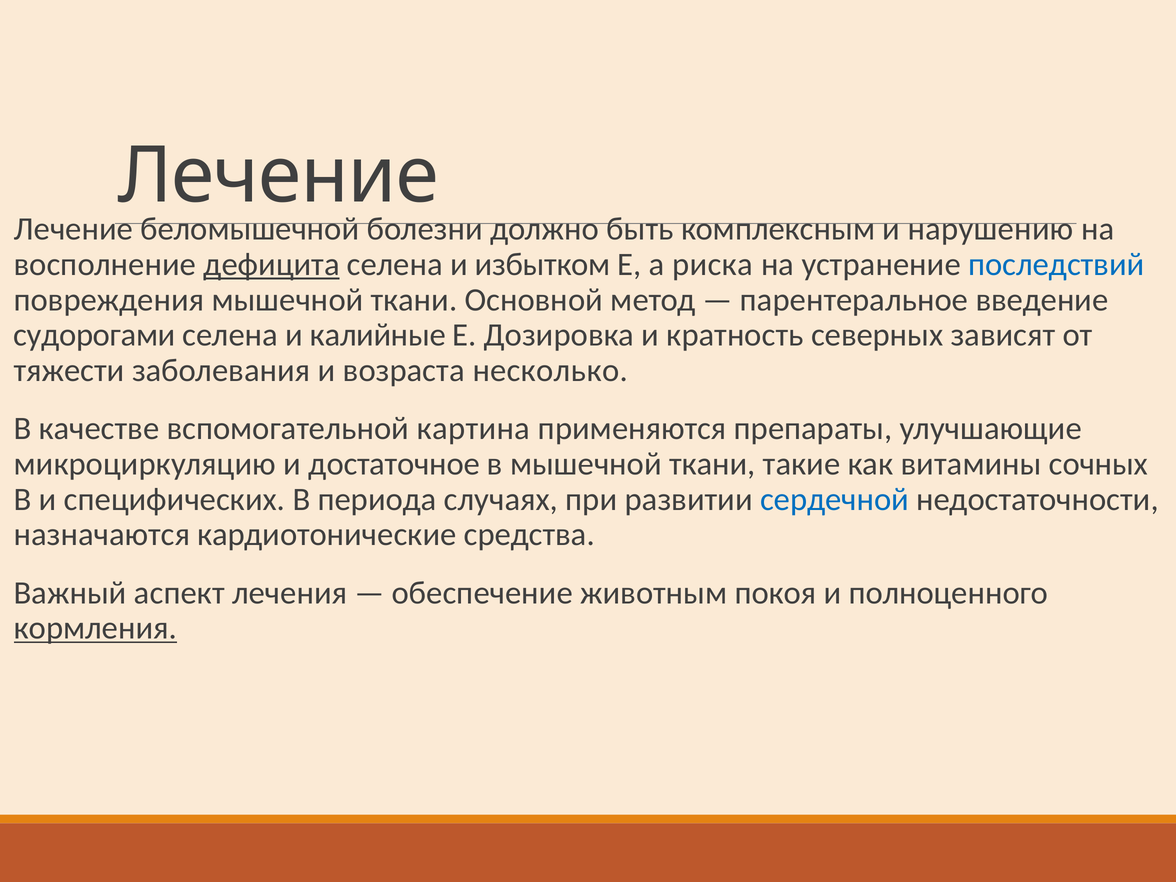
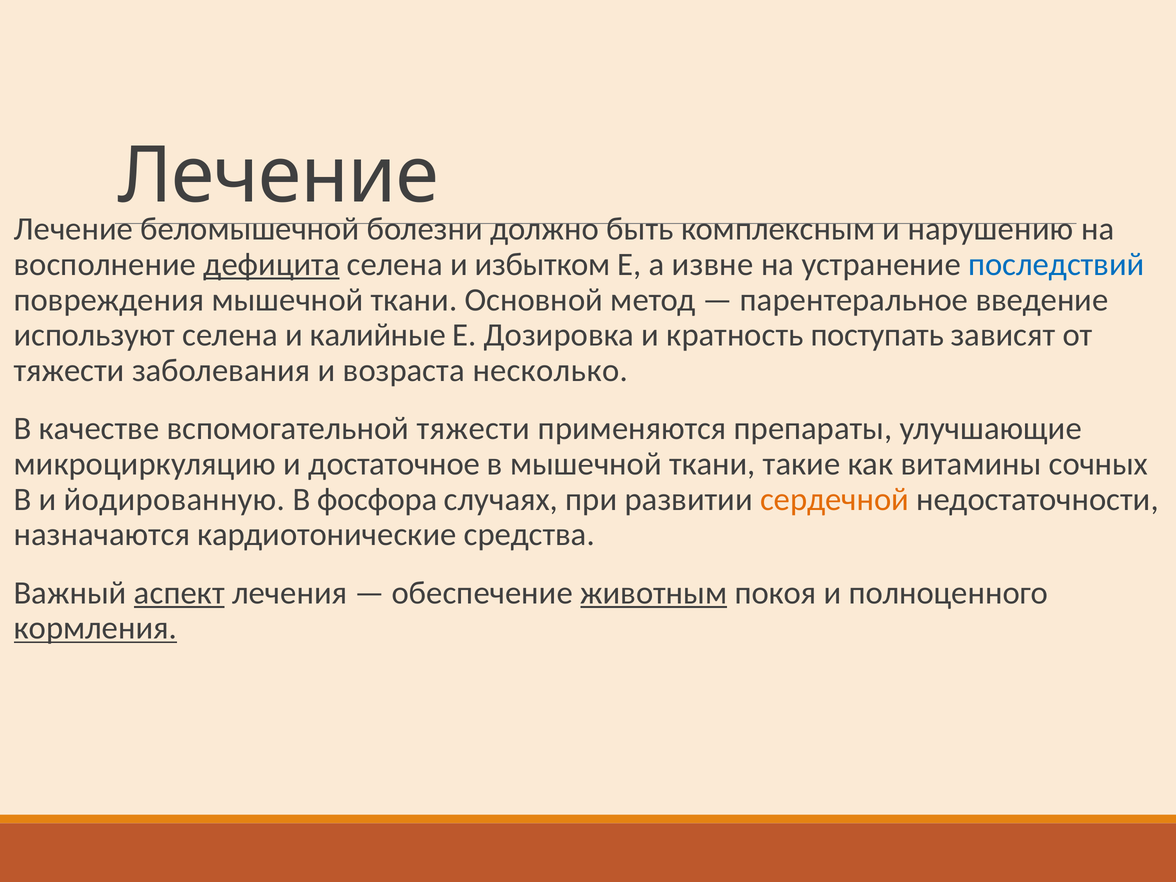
риска: риска -> извне
судорогами: судорогами -> используют
северных: северных -> поступать
вспомогательной картина: картина -> тяжести
специфических: специфических -> йодированную
периода: периода -> фосфора
сердечной colour: blue -> orange
аспект underline: none -> present
животным underline: none -> present
